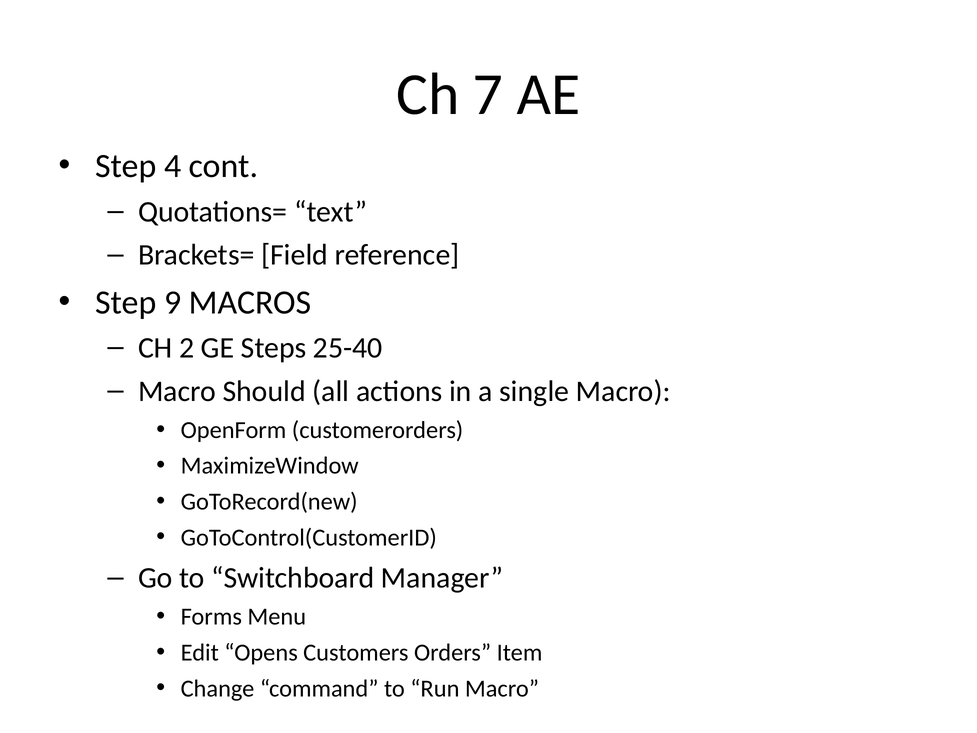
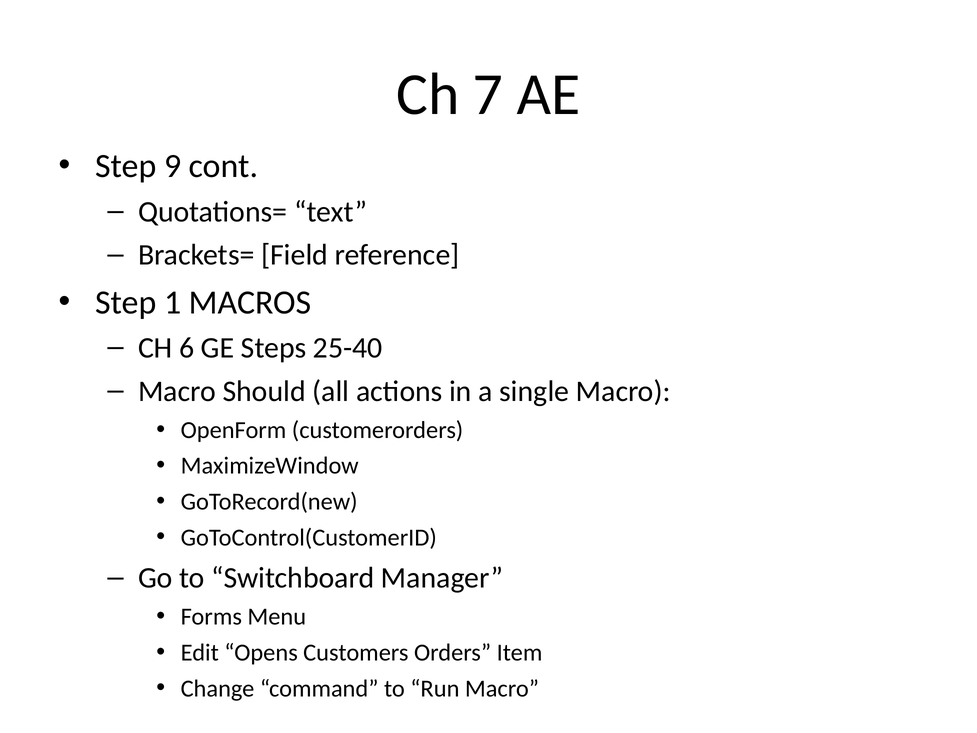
4: 4 -> 9
9: 9 -> 1
2: 2 -> 6
